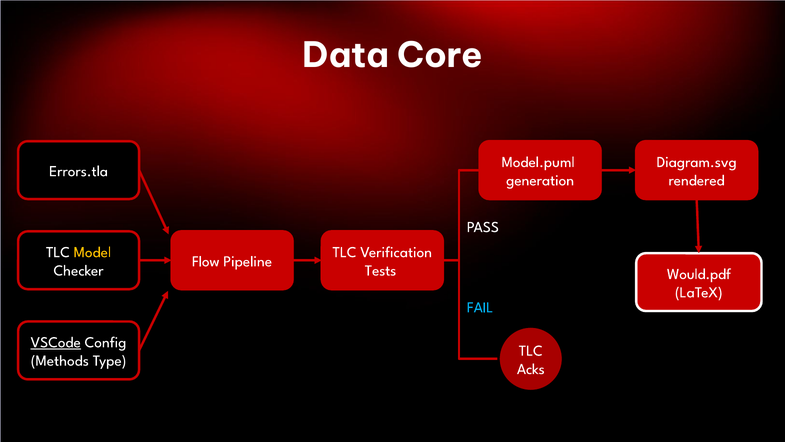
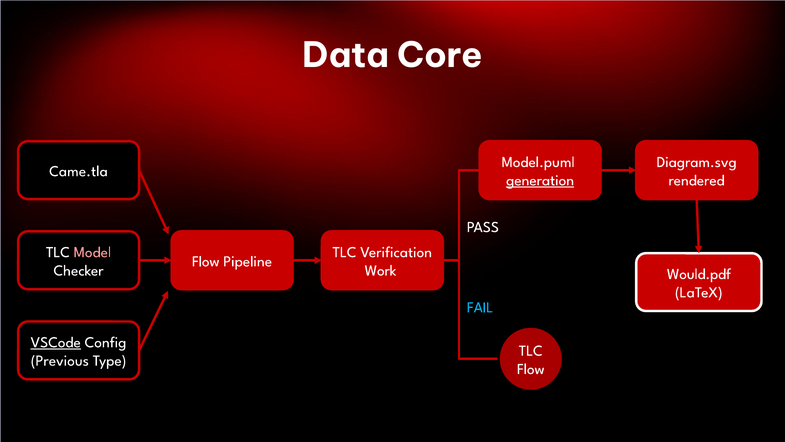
Errors.tla: Errors.tla -> Came.tla
generation underline: none -> present
Model colour: yellow -> pink
Tests: Tests -> Work
Methods: Methods -> Previous
Acks at (531, 369): Acks -> Flow
